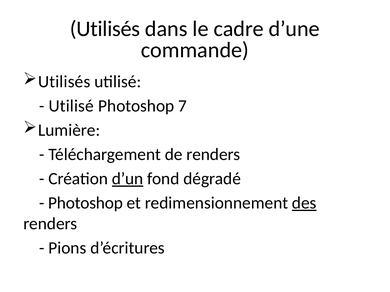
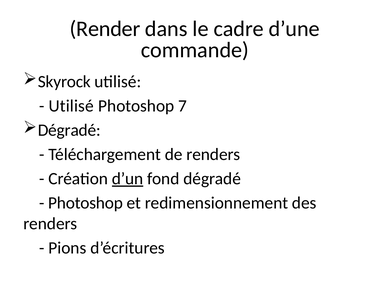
Utilisés at (105, 29): Utilisés -> Render
Utilisés at (64, 82): Utilisés -> Skyrock
Lumière at (69, 130): Lumière -> Dégradé
des underline: present -> none
